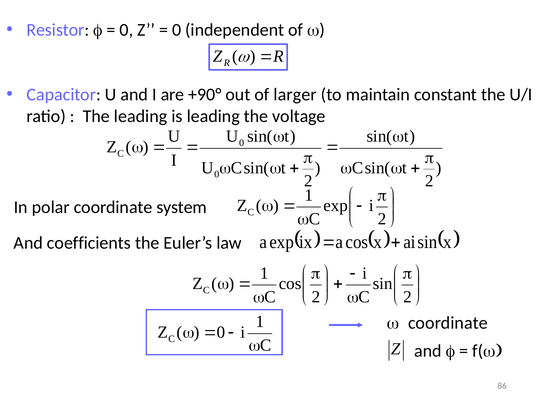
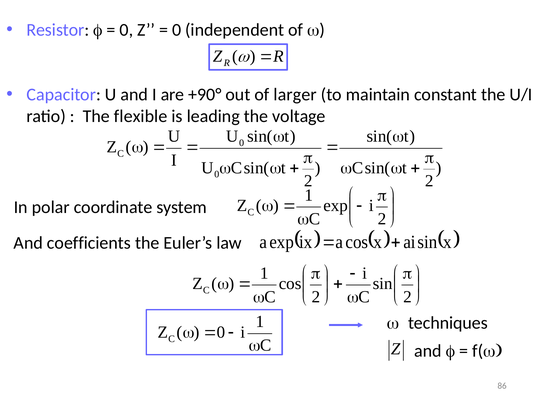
The leading: leading -> flexible
w coordinate: coordinate -> techniques
